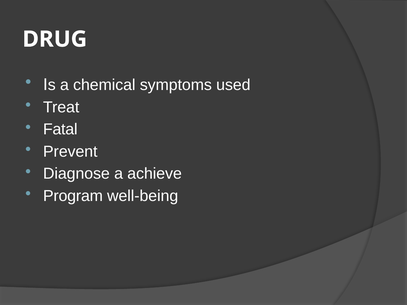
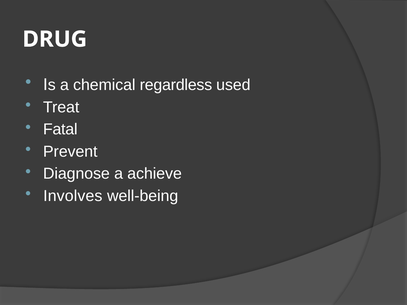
symptoms: symptoms -> regardless
Program: Program -> Involves
